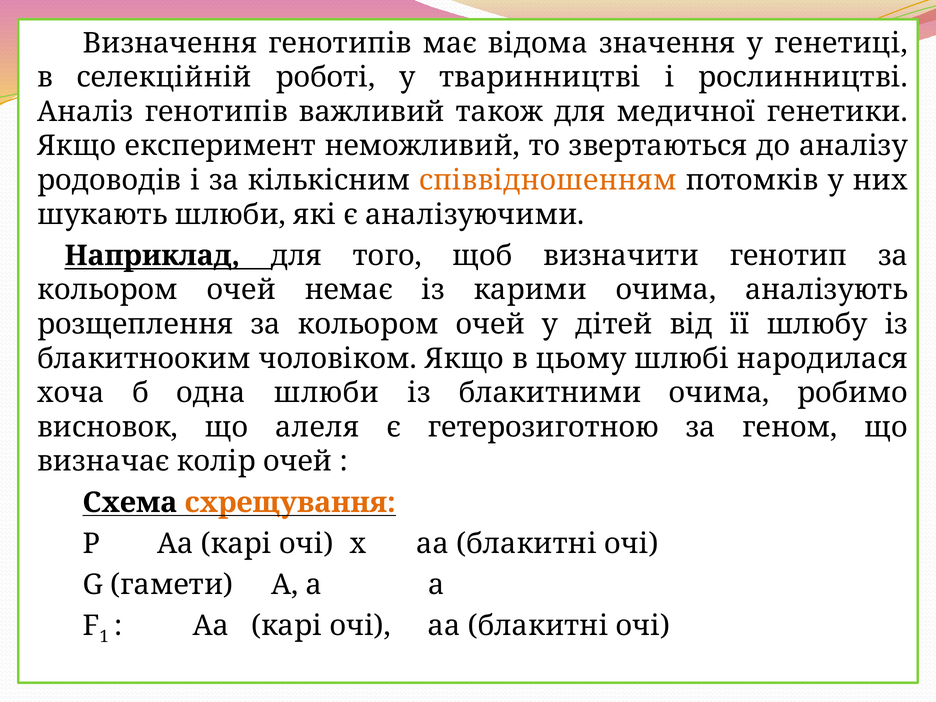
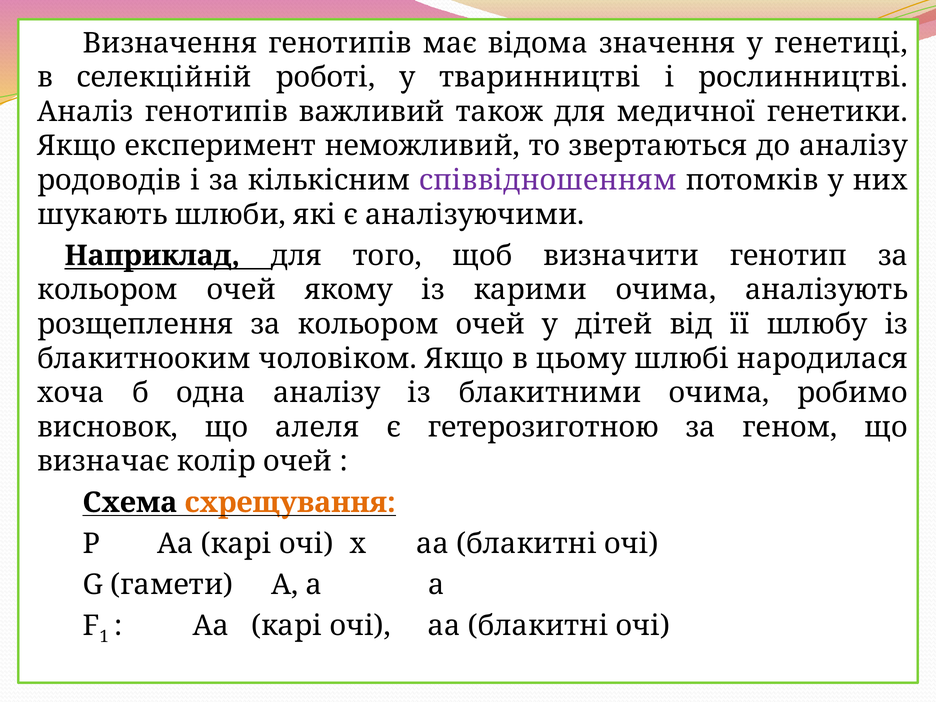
співвідношенням colour: orange -> purple
немає: немає -> якому
одна шлюби: шлюби -> аналізу
